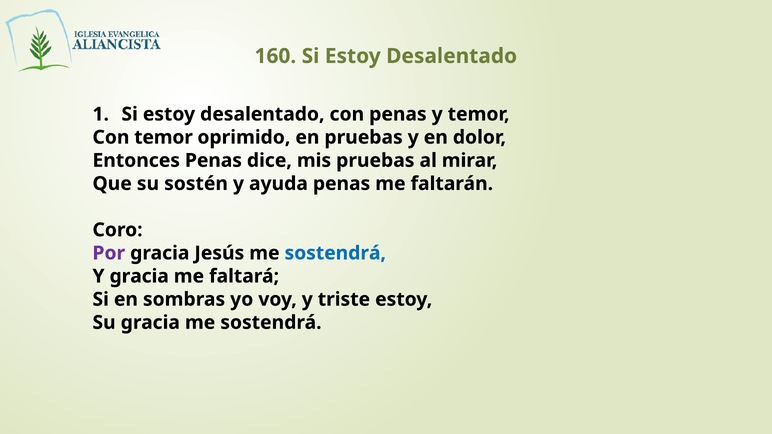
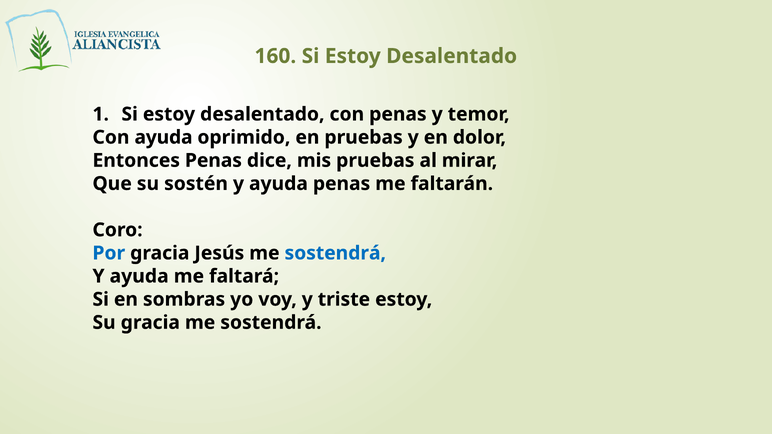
Con temor: temor -> ayuda
Por colour: purple -> blue
gracia at (139, 276): gracia -> ayuda
